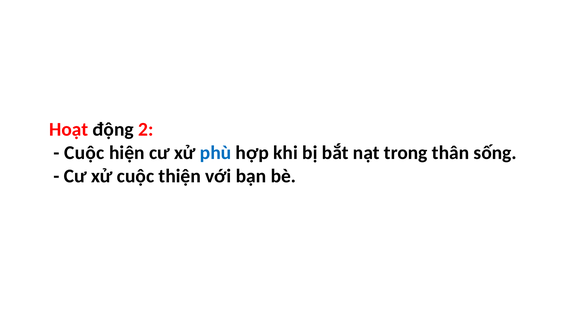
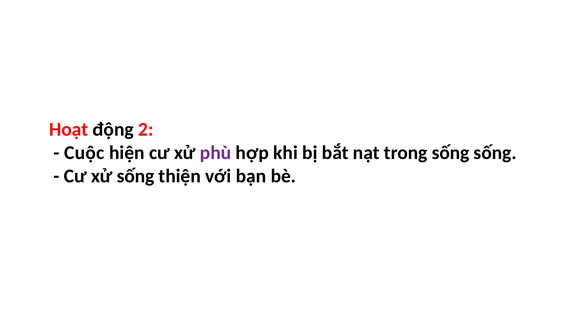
phù colour: blue -> purple
trong thân: thân -> sống
xử cuộc: cuộc -> sống
